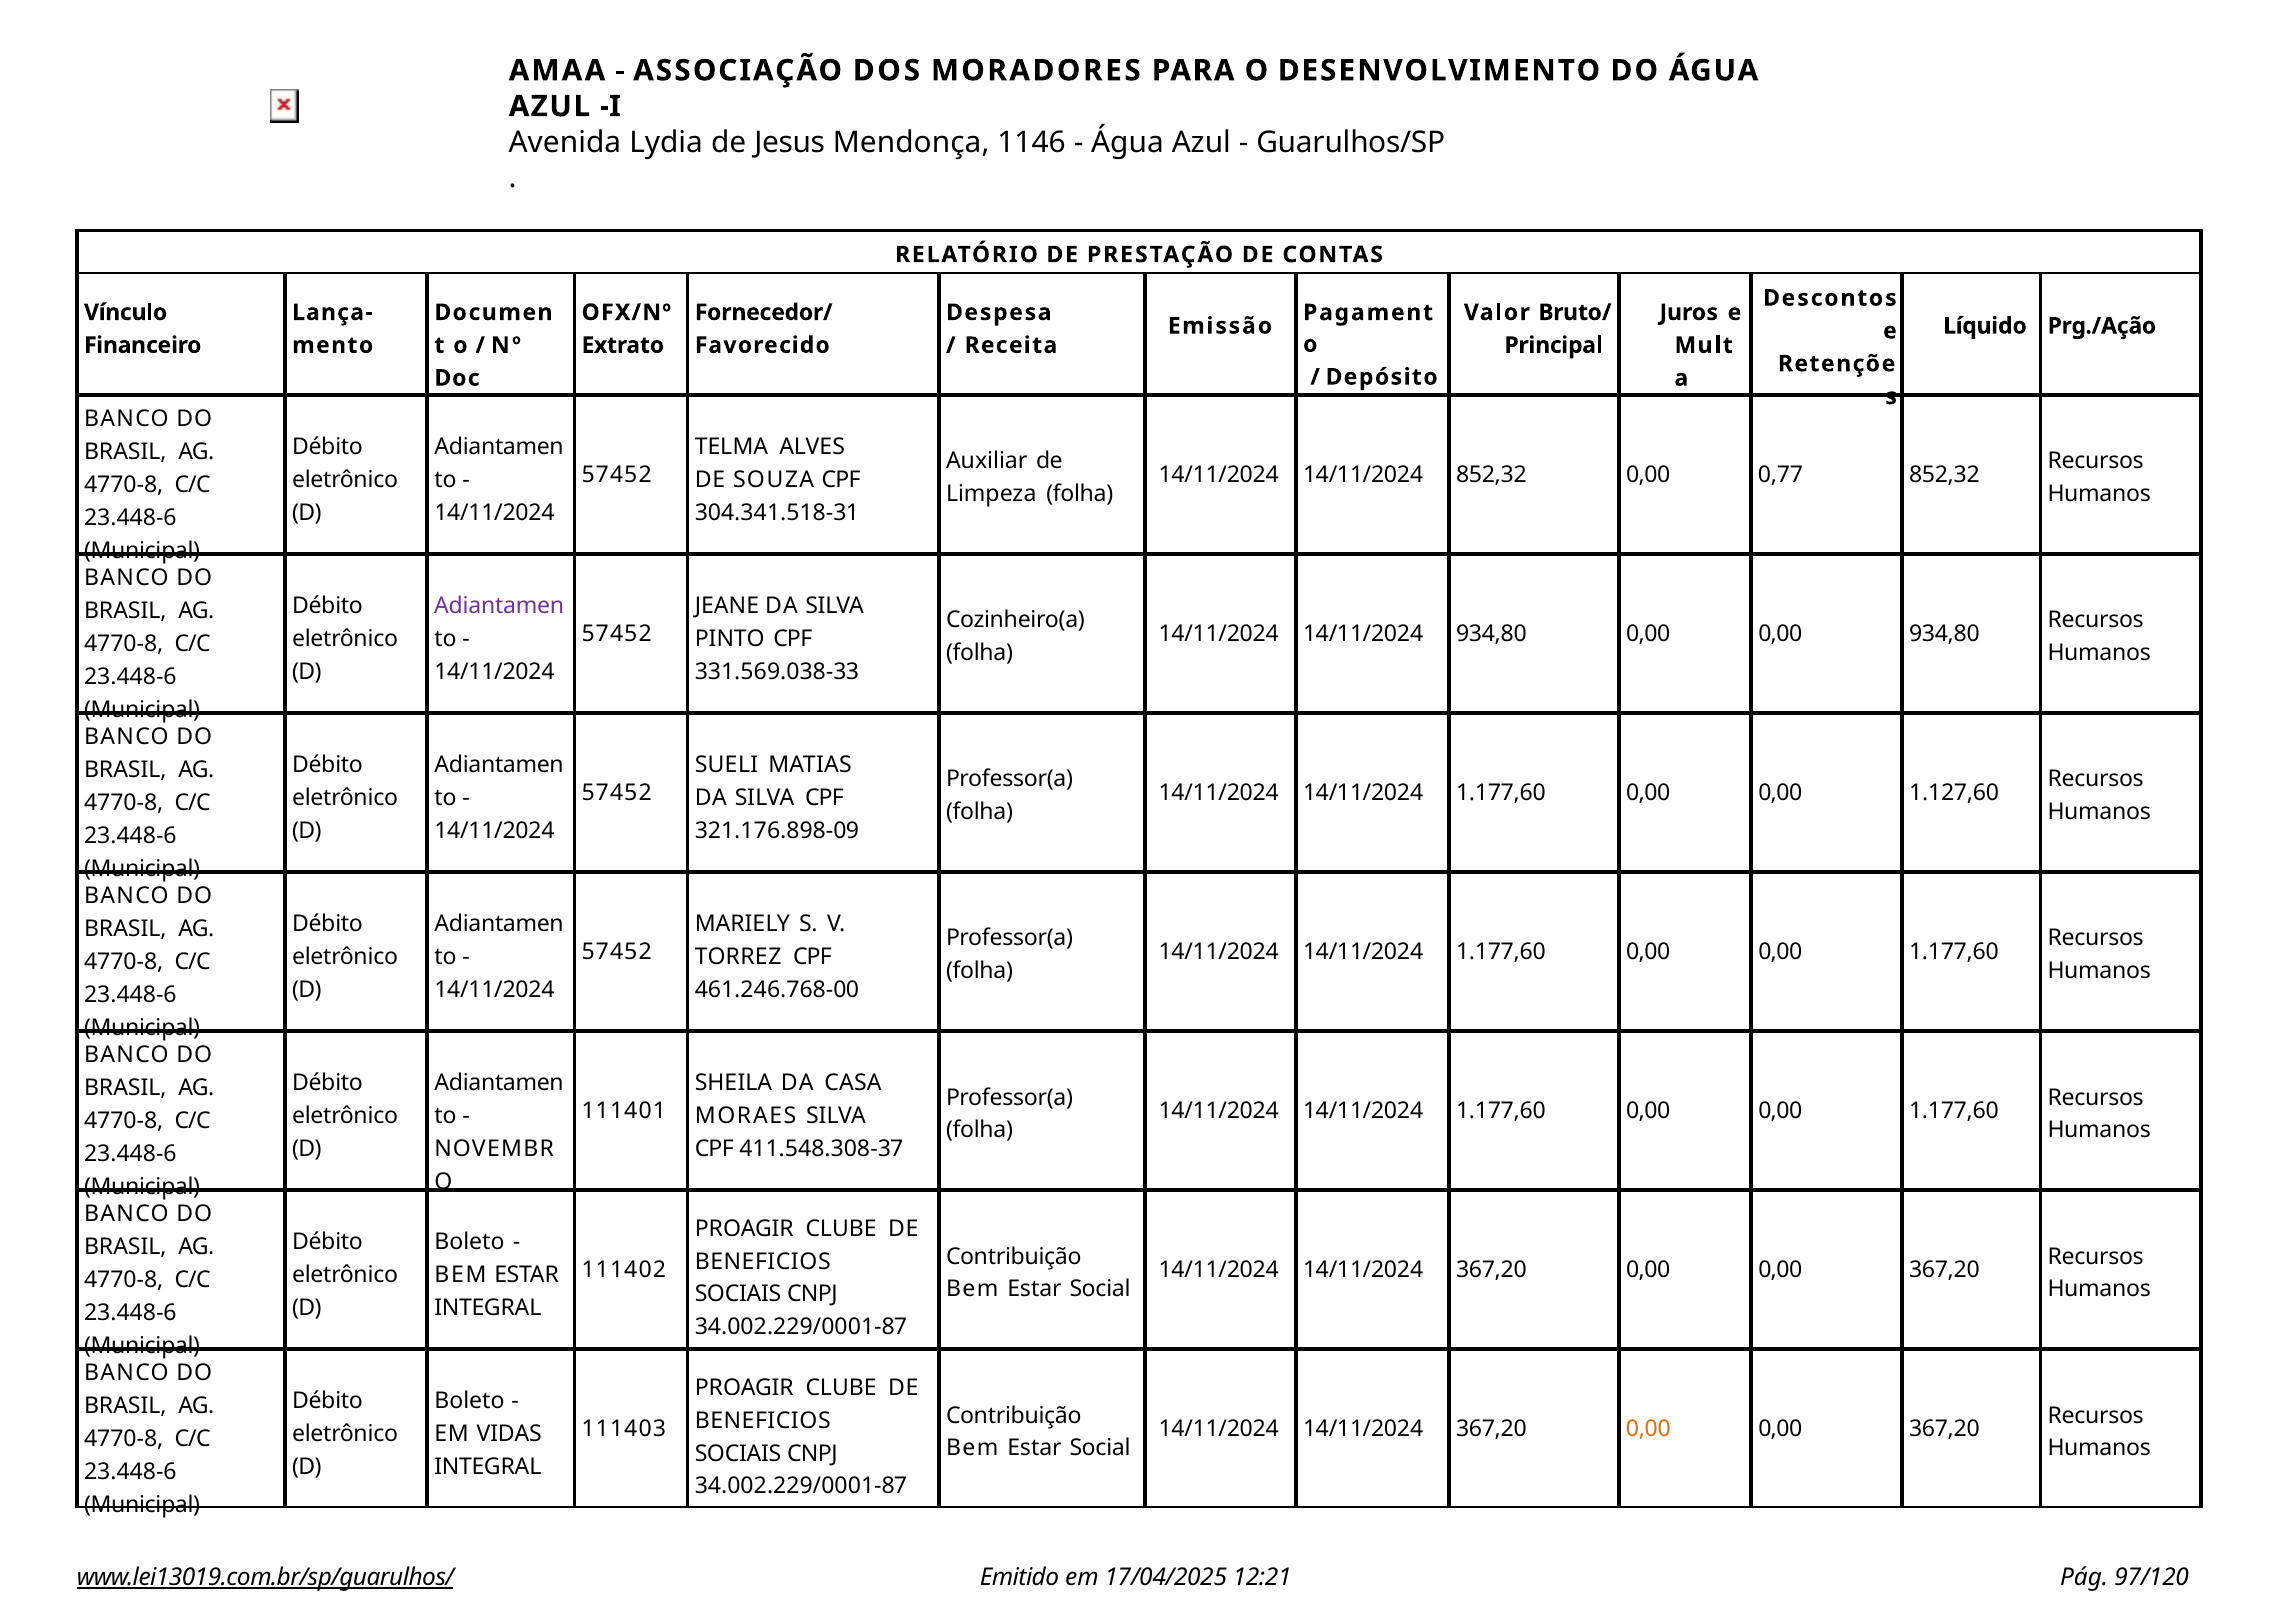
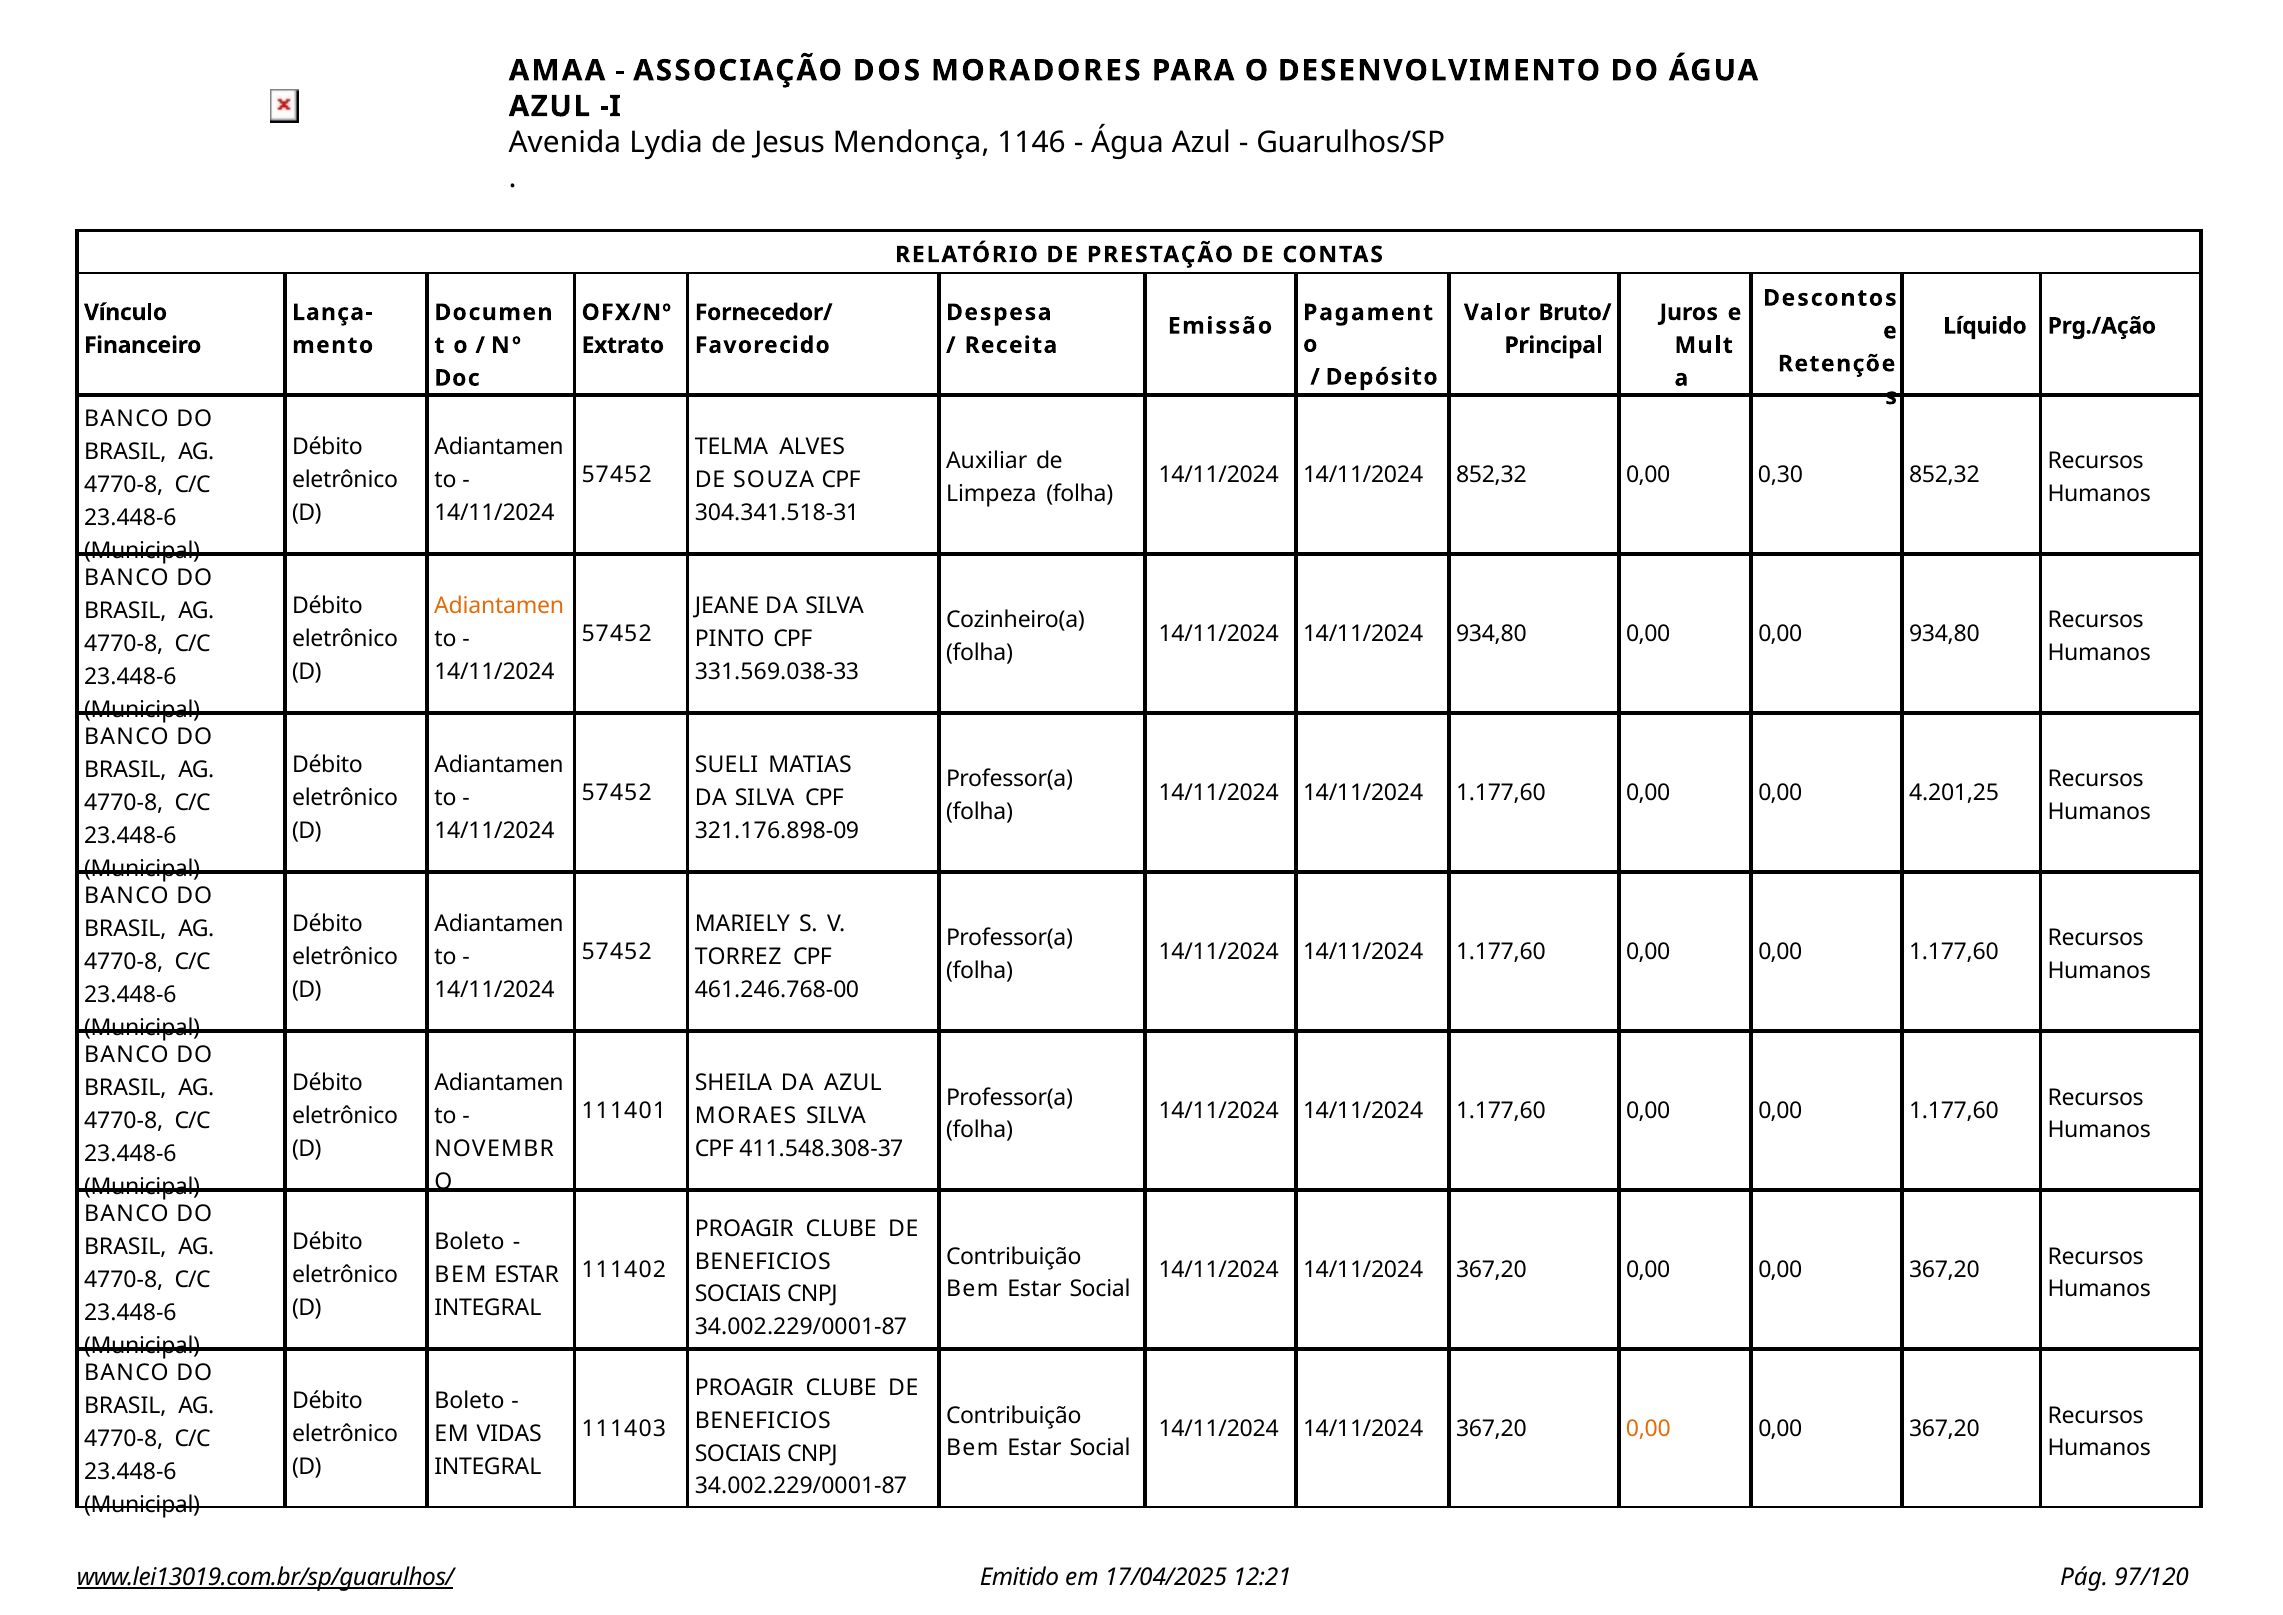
0,77: 0,77 -> 0,30
Adiantamen at (499, 606) colour: purple -> orange
1.127,60: 1.127,60 -> 4.201,25
DA CASA: CASA -> AZUL
